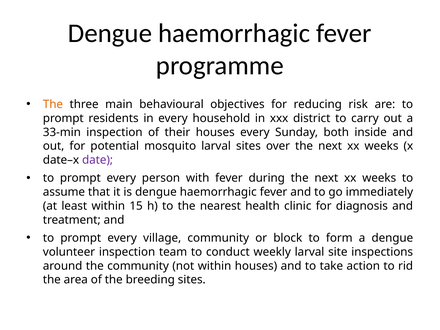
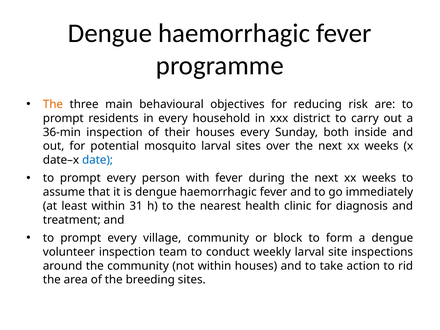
33-min: 33-min -> 36-min
date colour: purple -> blue
15: 15 -> 31
